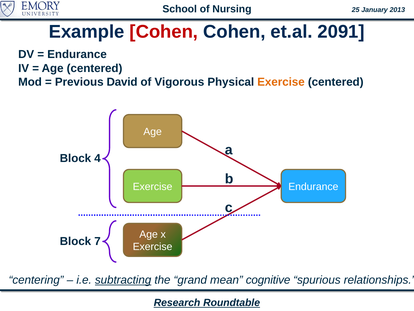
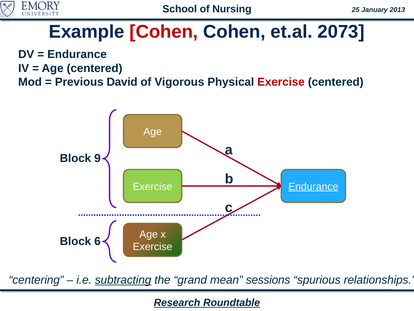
2091: 2091 -> 2073
Exercise at (281, 82) colour: orange -> red
4: 4 -> 9
Endurance at (313, 186) underline: none -> present
7: 7 -> 6
cognitive: cognitive -> sessions
